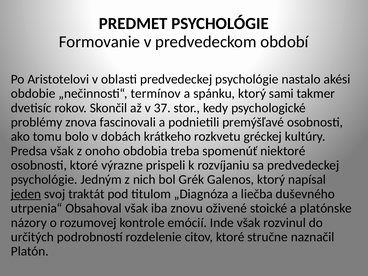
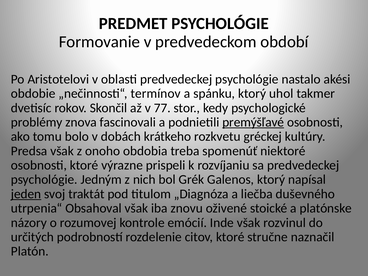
sami: sami -> uhol
37: 37 -> 77
premýšľavé underline: none -> present
